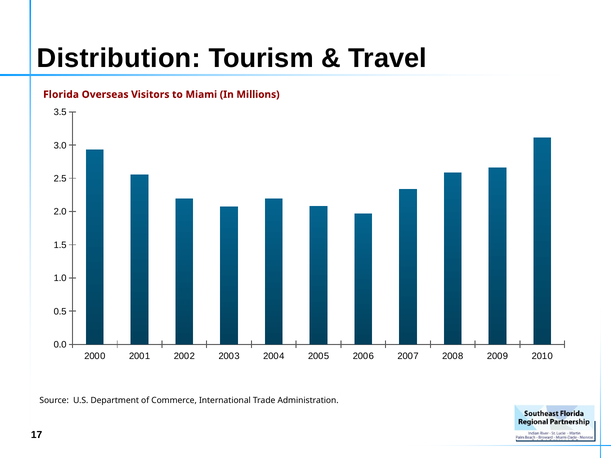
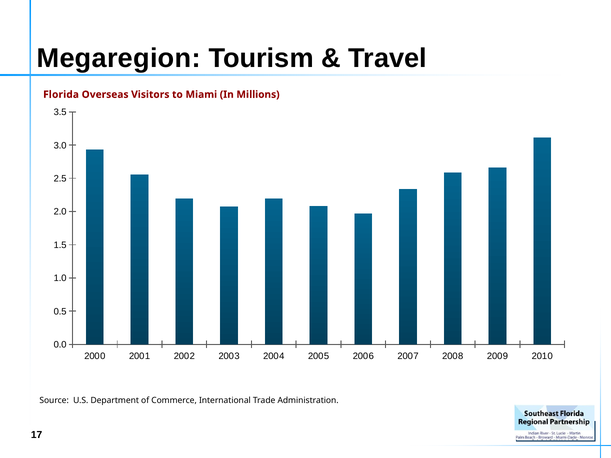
Distribution: Distribution -> Megaregion
